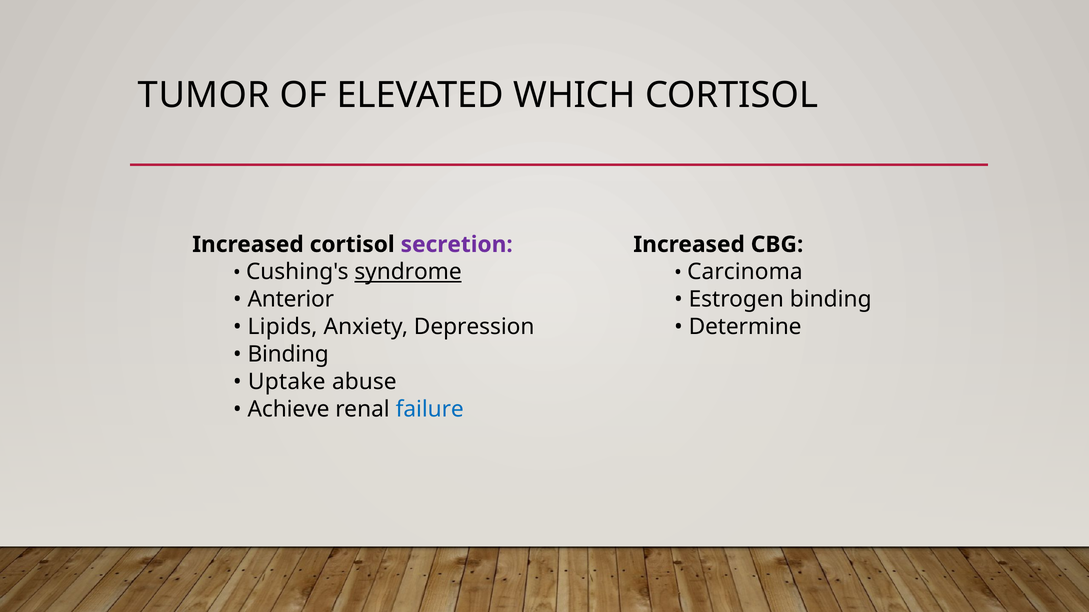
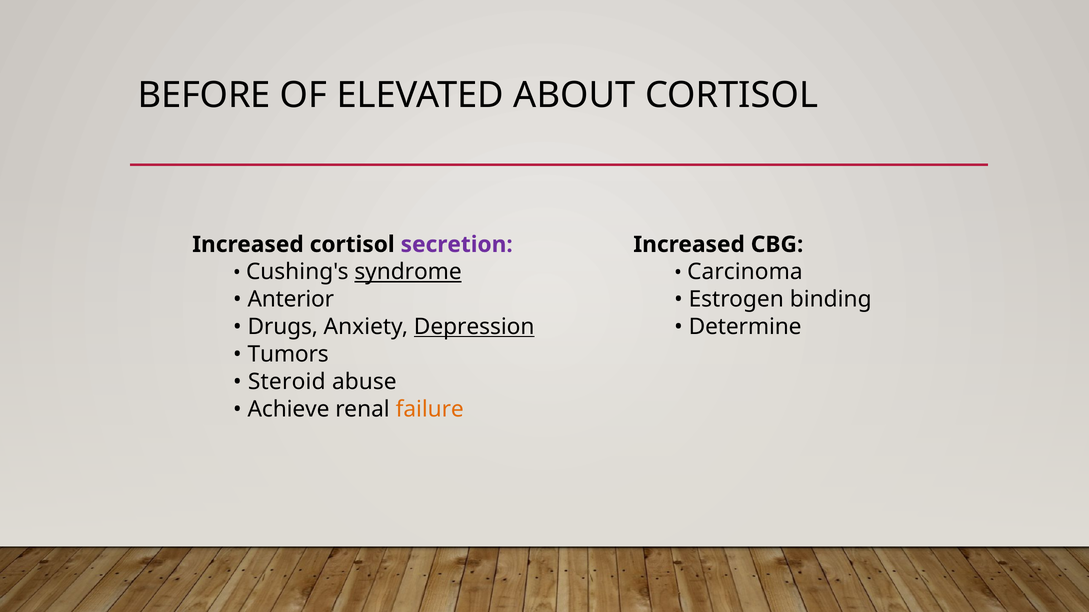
TUMOR: TUMOR -> BEFORE
WHICH: WHICH -> ABOUT
Lipids: Lipids -> Drugs
Depression underline: none -> present
Binding at (288, 355): Binding -> Tumors
Uptake: Uptake -> Steroid
failure colour: blue -> orange
